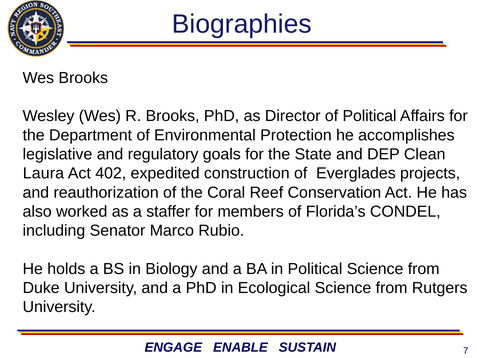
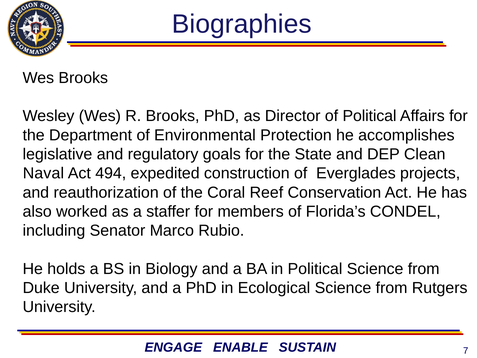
Laura: Laura -> Naval
402: 402 -> 494
